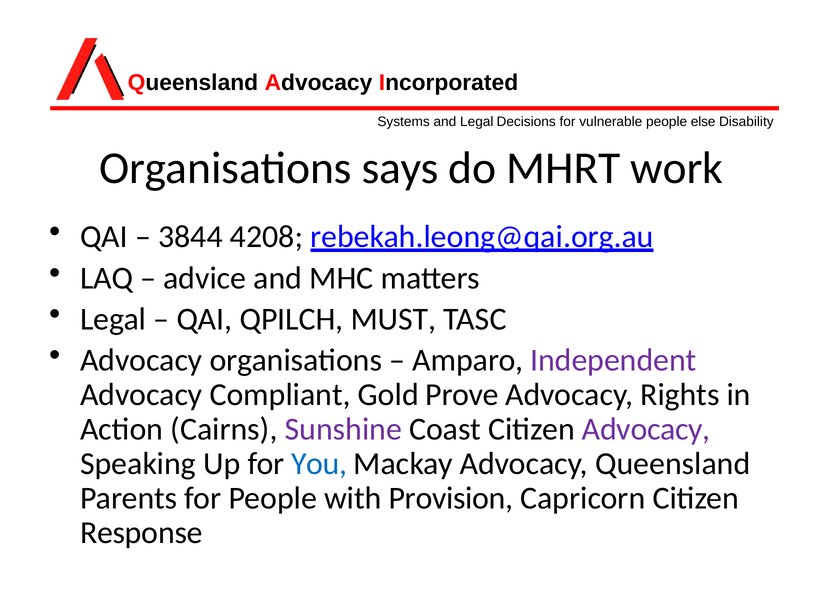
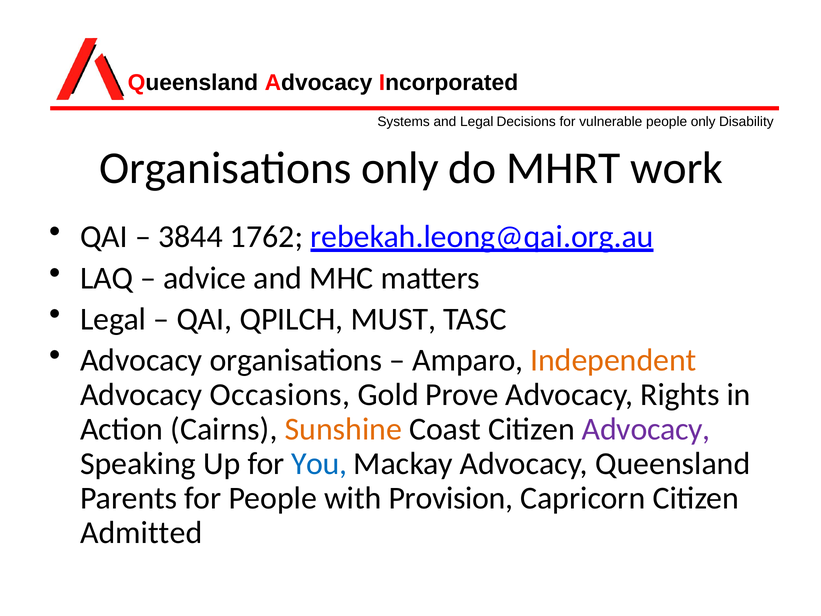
people else: else -> only
Organisations says: says -> only
4208: 4208 -> 1762
Independent colour: purple -> orange
Compliant: Compliant -> Occasions
Sunshine colour: purple -> orange
Response: Response -> Admitted
